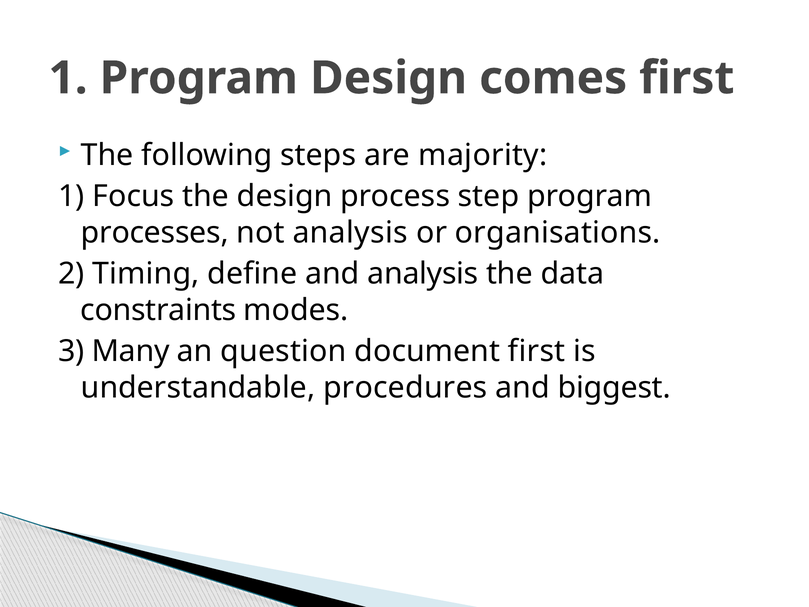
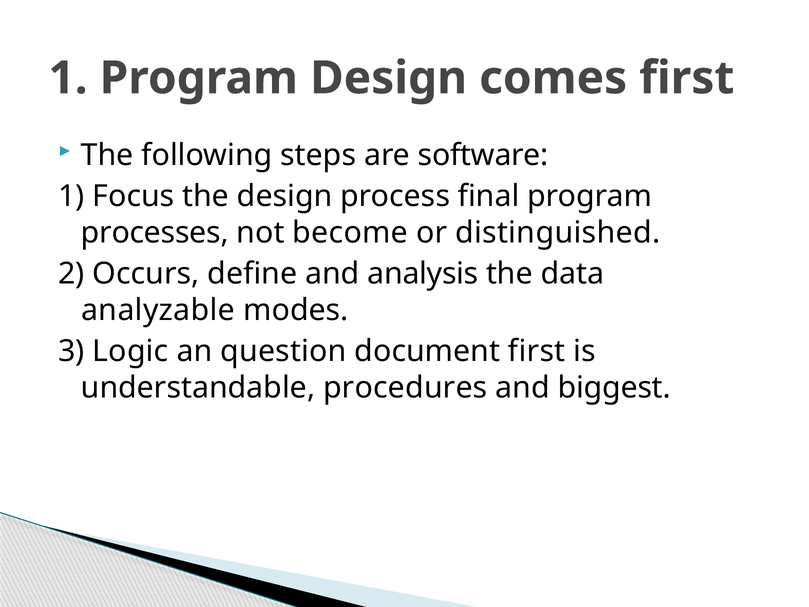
majority: majority -> software
step: step -> final
not analysis: analysis -> become
organisations: organisations -> distinguished
Timing: Timing -> Occurs
constraints: constraints -> analyzable
Many: Many -> Logic
